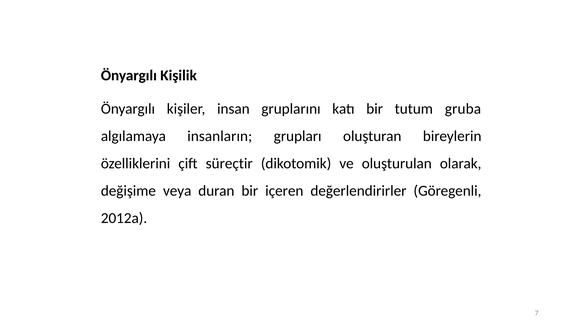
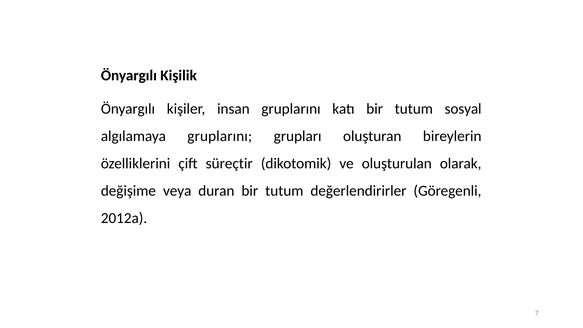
gruba: gruba -> sosyal
algılamaya insanların: insanların -> gruplarını
duran bir içeren: içeren -> tutum
